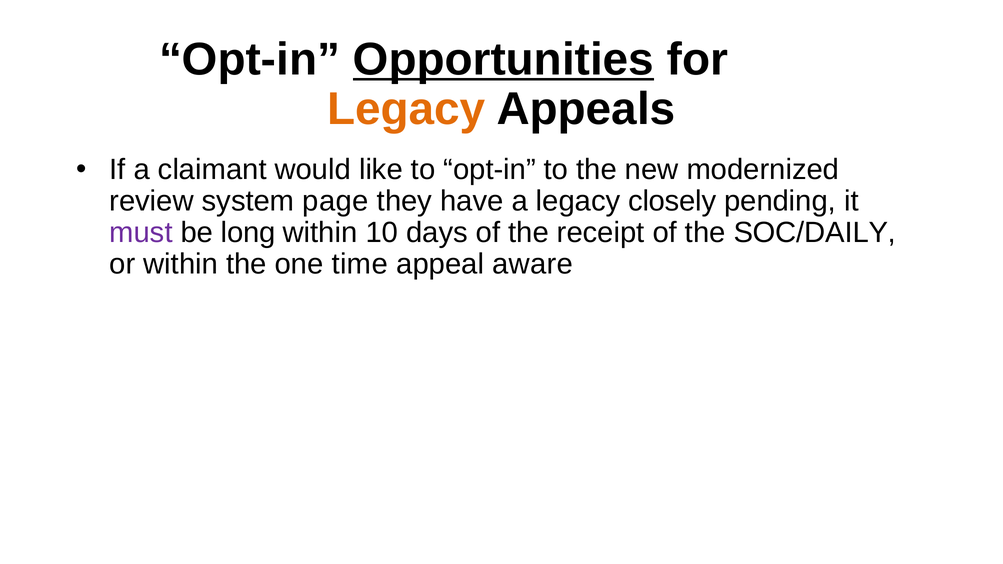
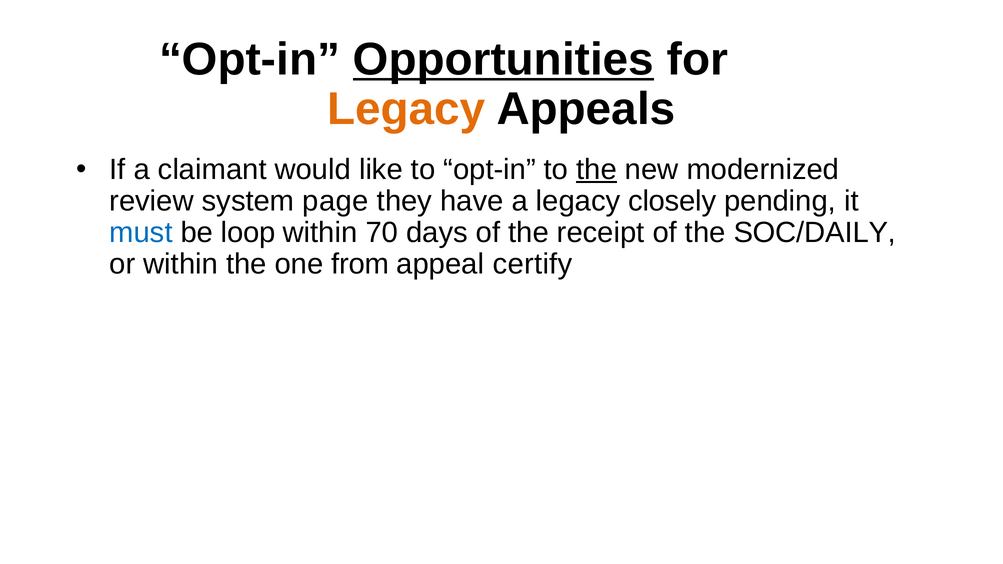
the at (597, 170) underline: none -> present
must colour: purple -> blue
long: long -> loop
10: 10 -> 70
time: time -> from
aware: aware -> certify
